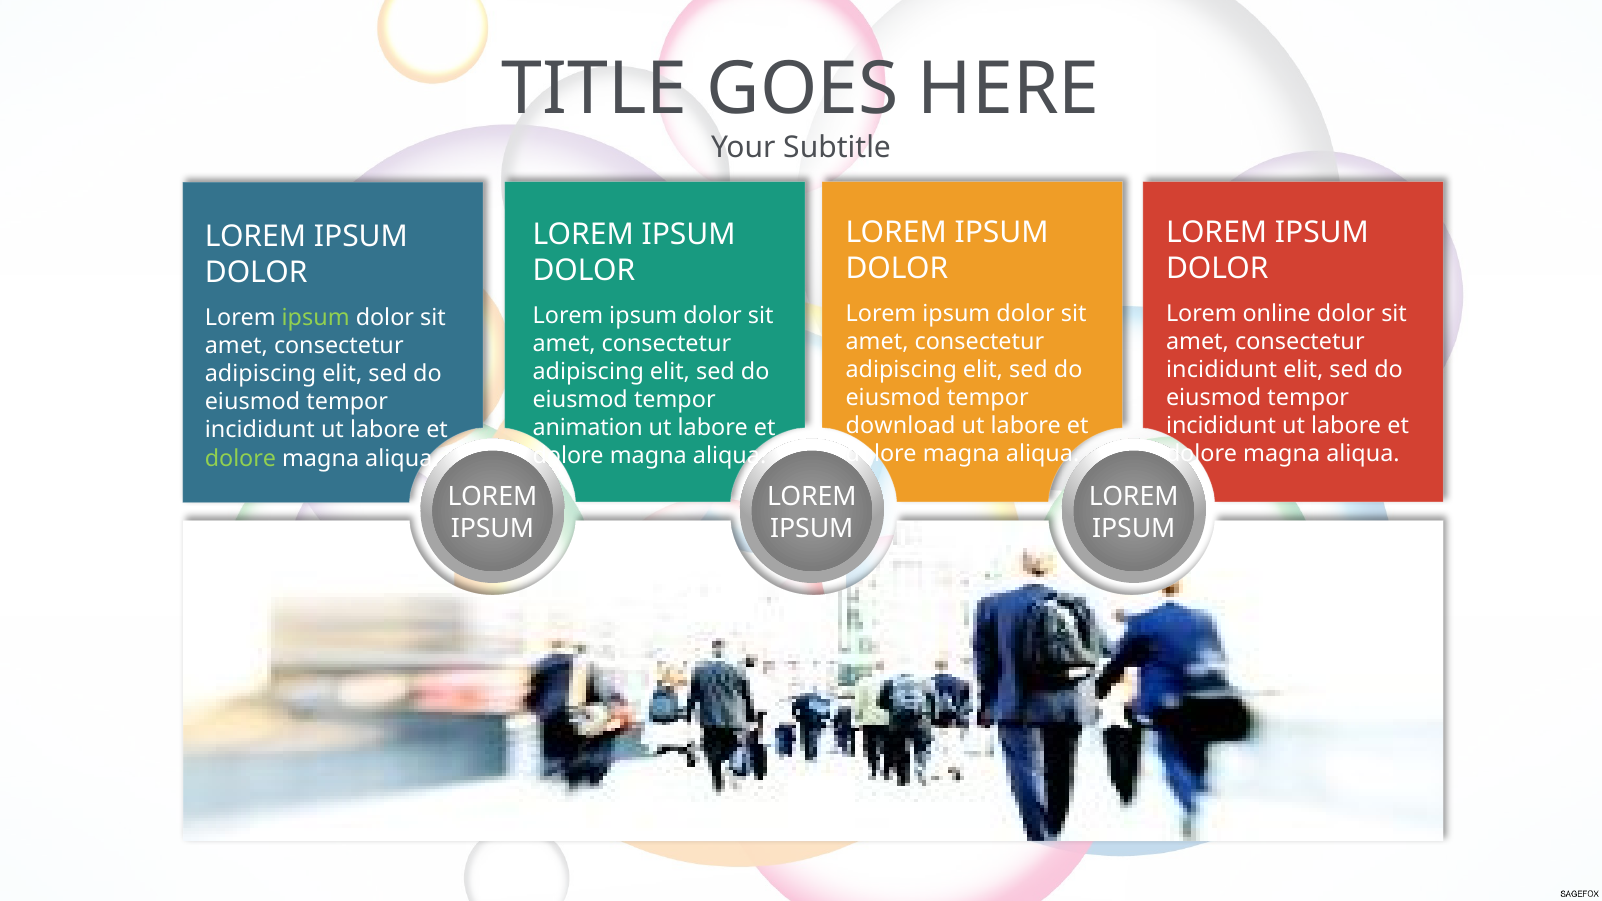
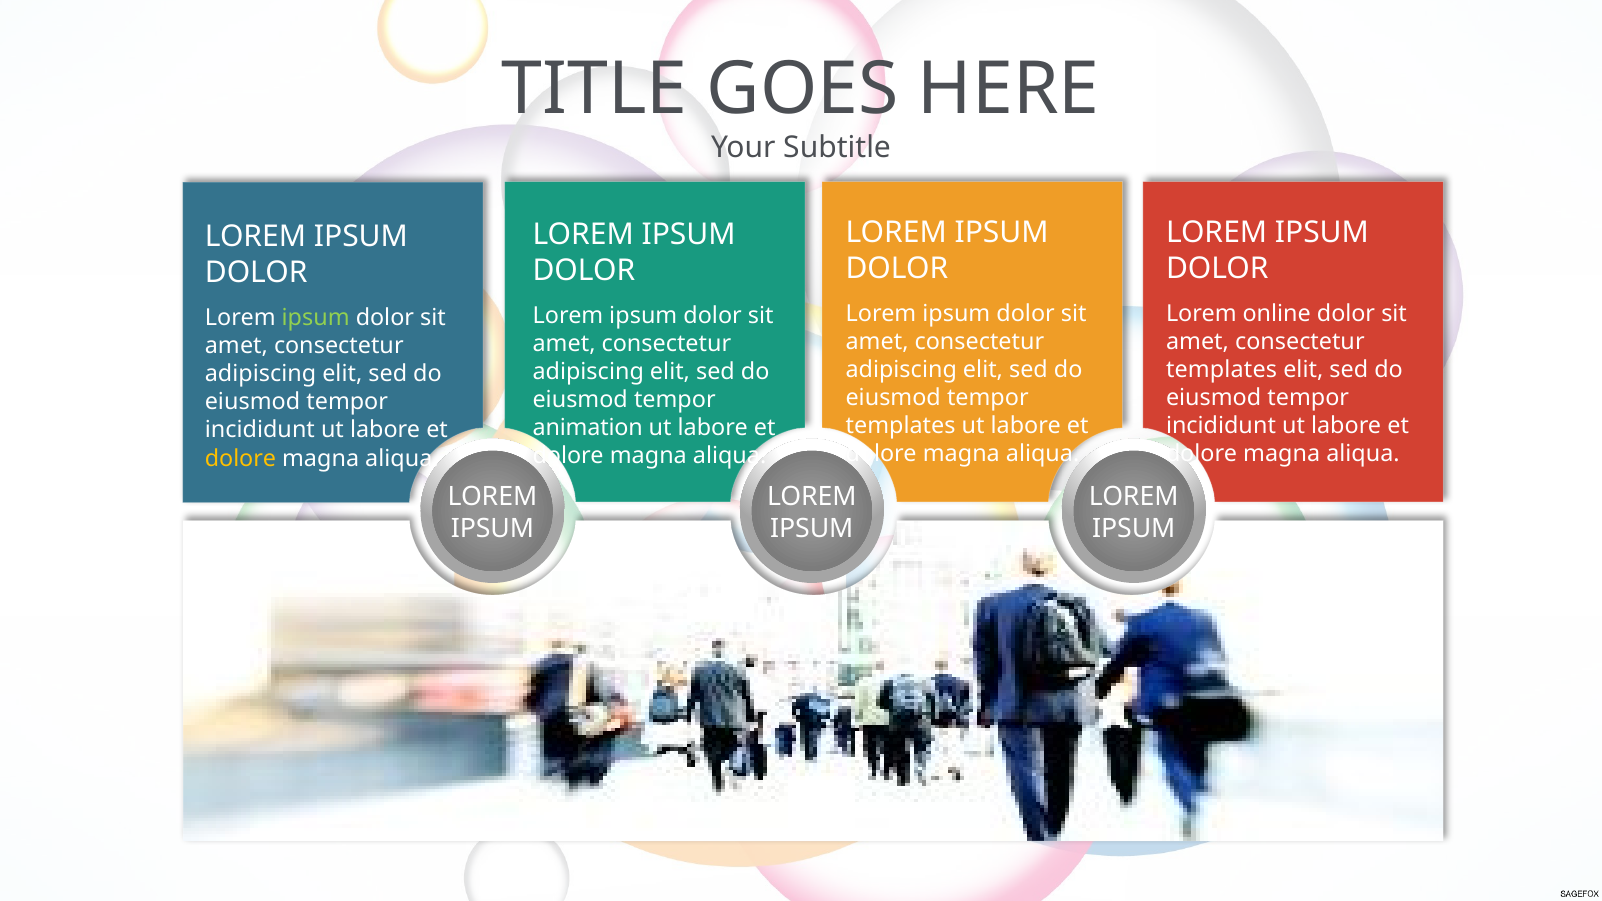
incididunt at (1222, 370): incididunt -> templates
download at (901, 426): download -> templates
dolore at (240, 458) colour: light green -> yellow
